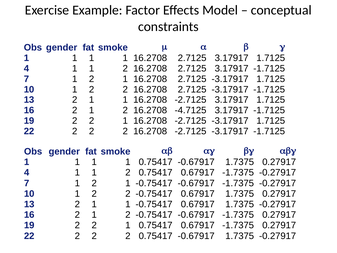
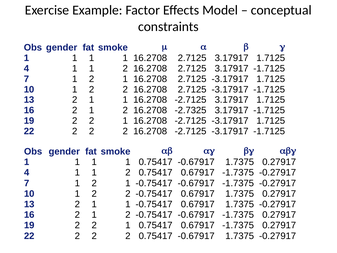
-4.7125: -4.7125 -> -2.7325
